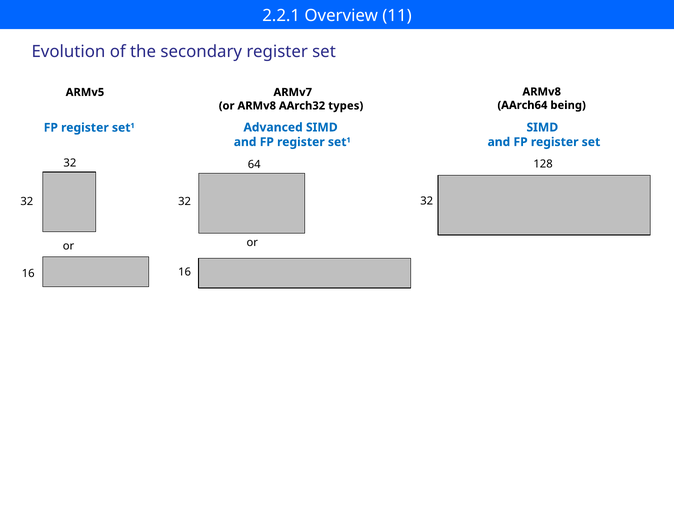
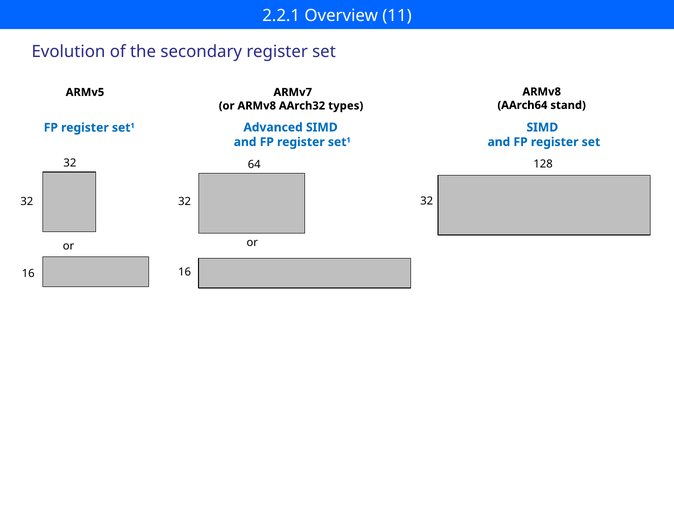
being: being -> stand
